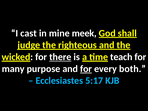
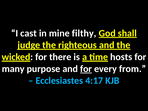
meek: meek -> filthy
there underline: present -> none
teach: teach -> hosts
both: both -> from
5:17: 5:17 -> 4:17
